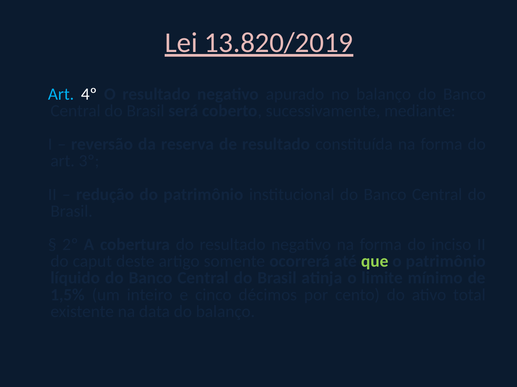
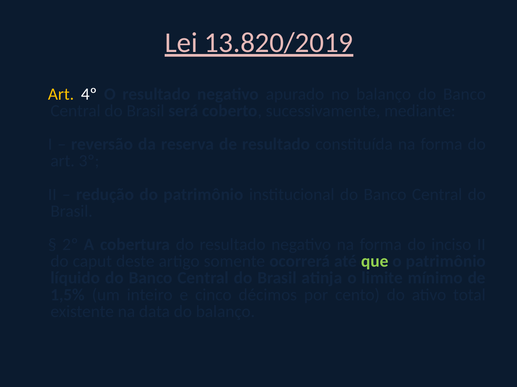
Art at (61, 94) colour: light blue -> yellow
